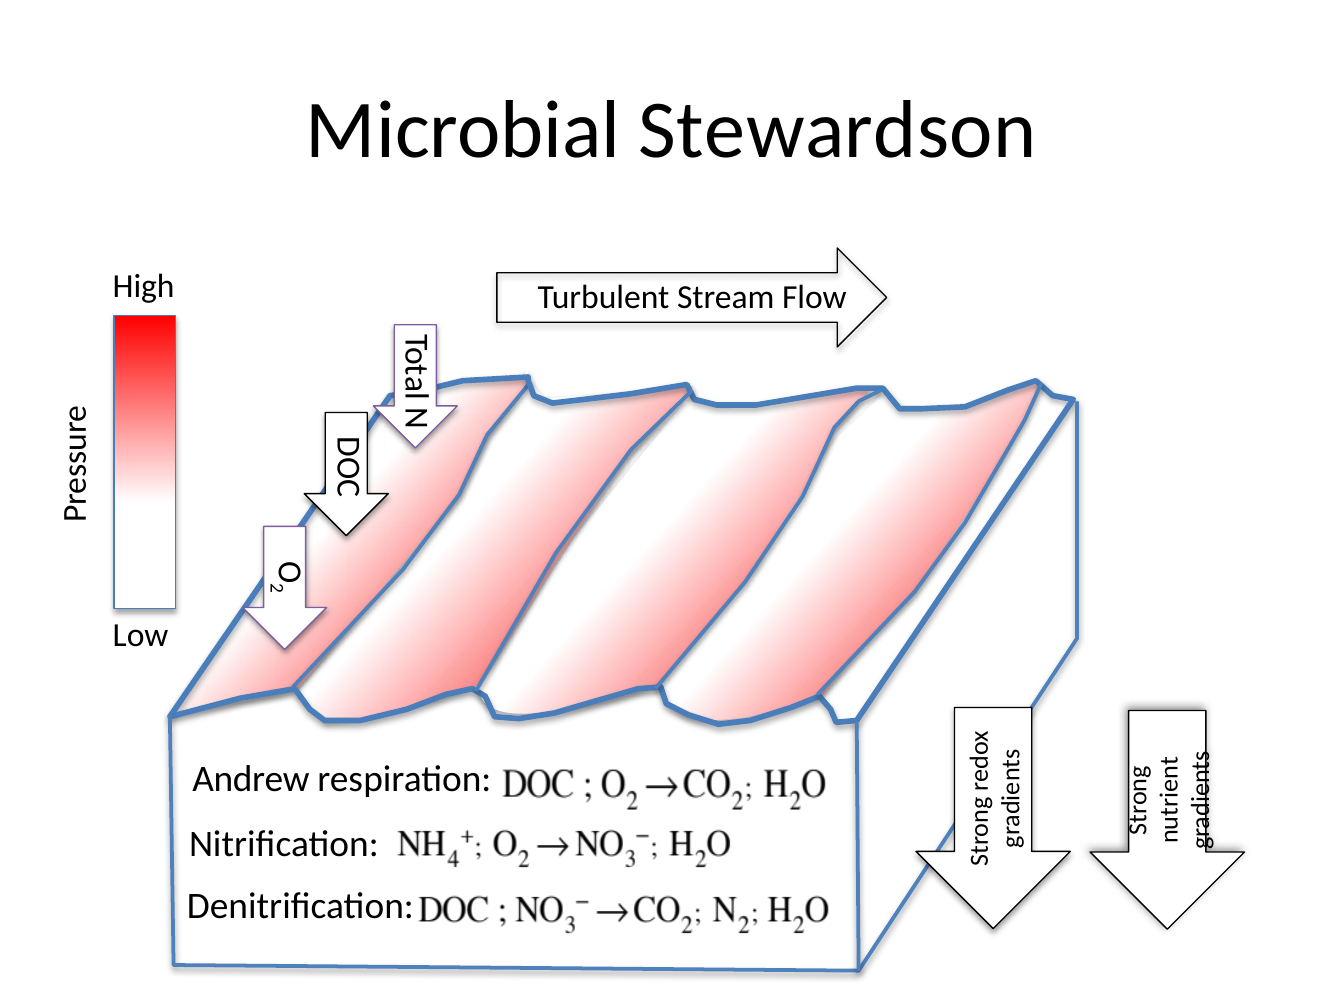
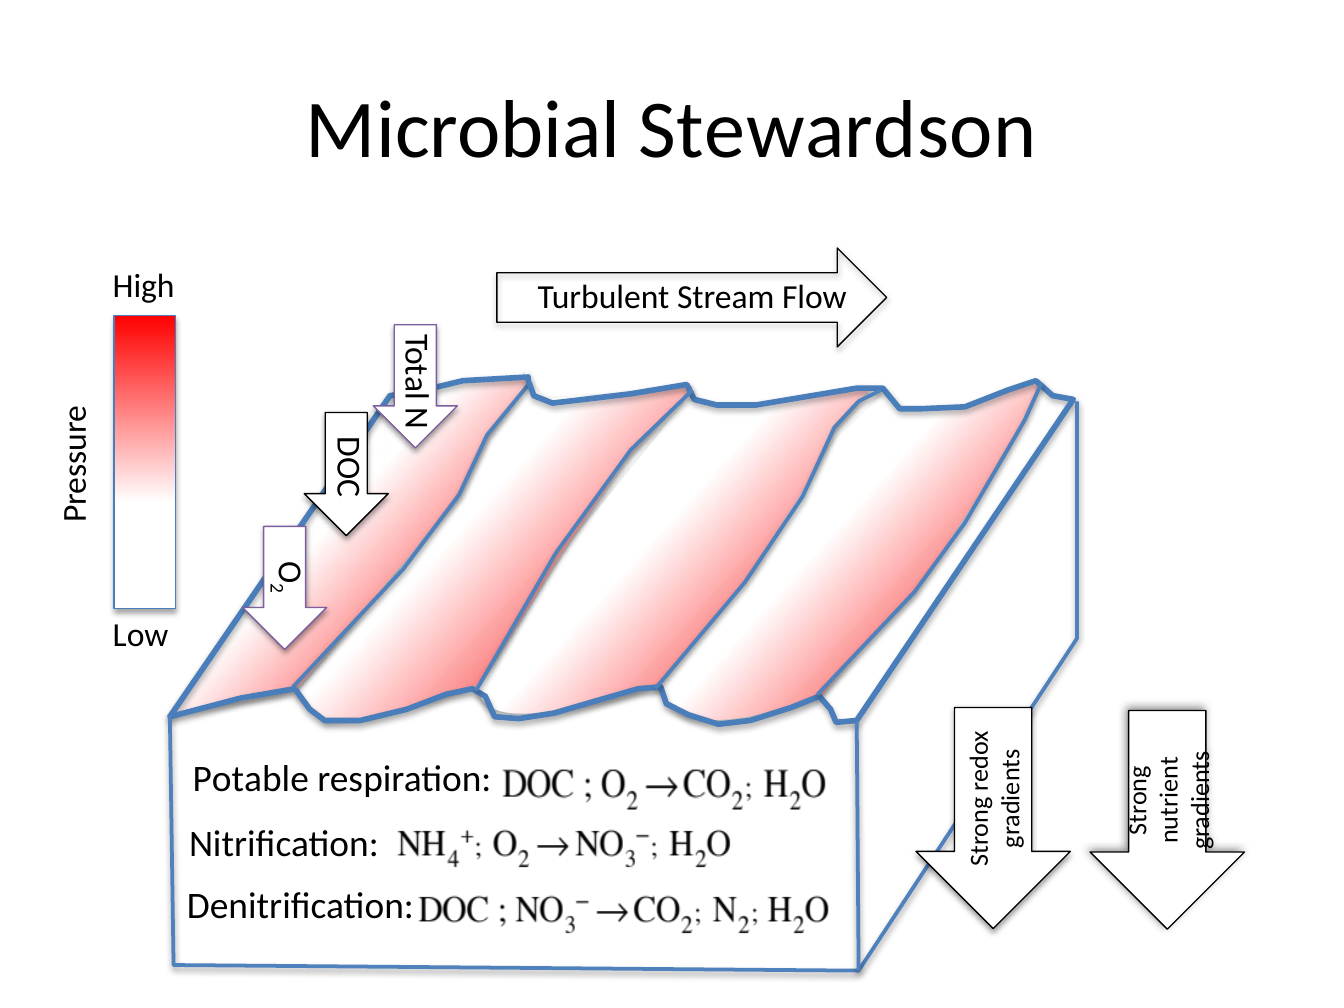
Andrew: Andrew -> Potable
